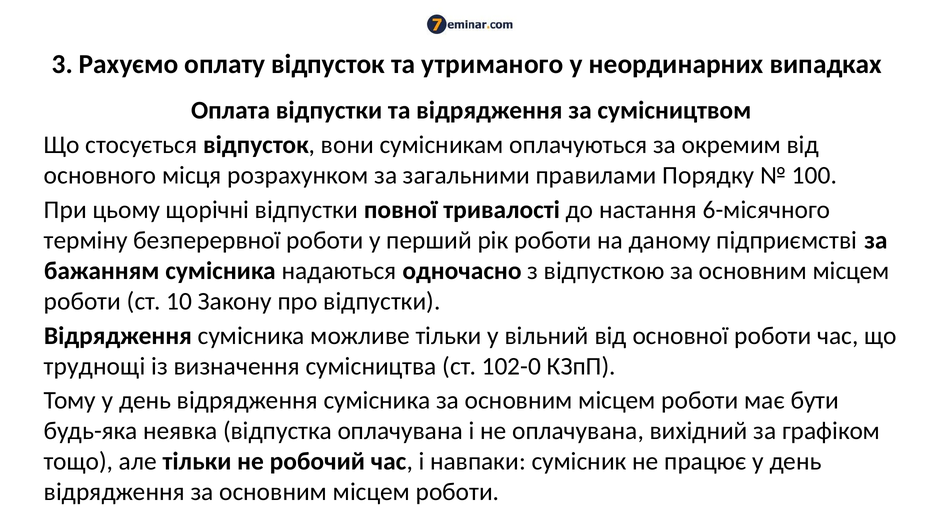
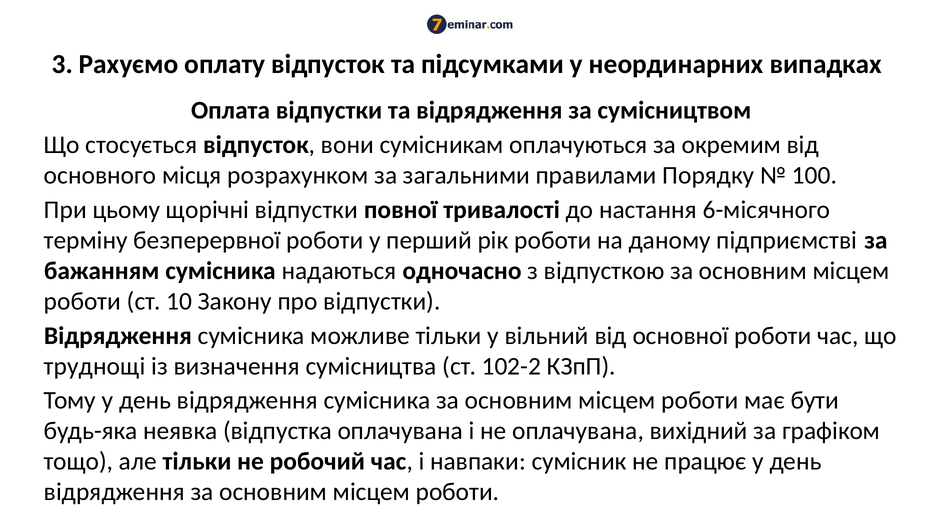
утриманого: утриманого -> підсумками
102-0: 102-0 -> 102-2
